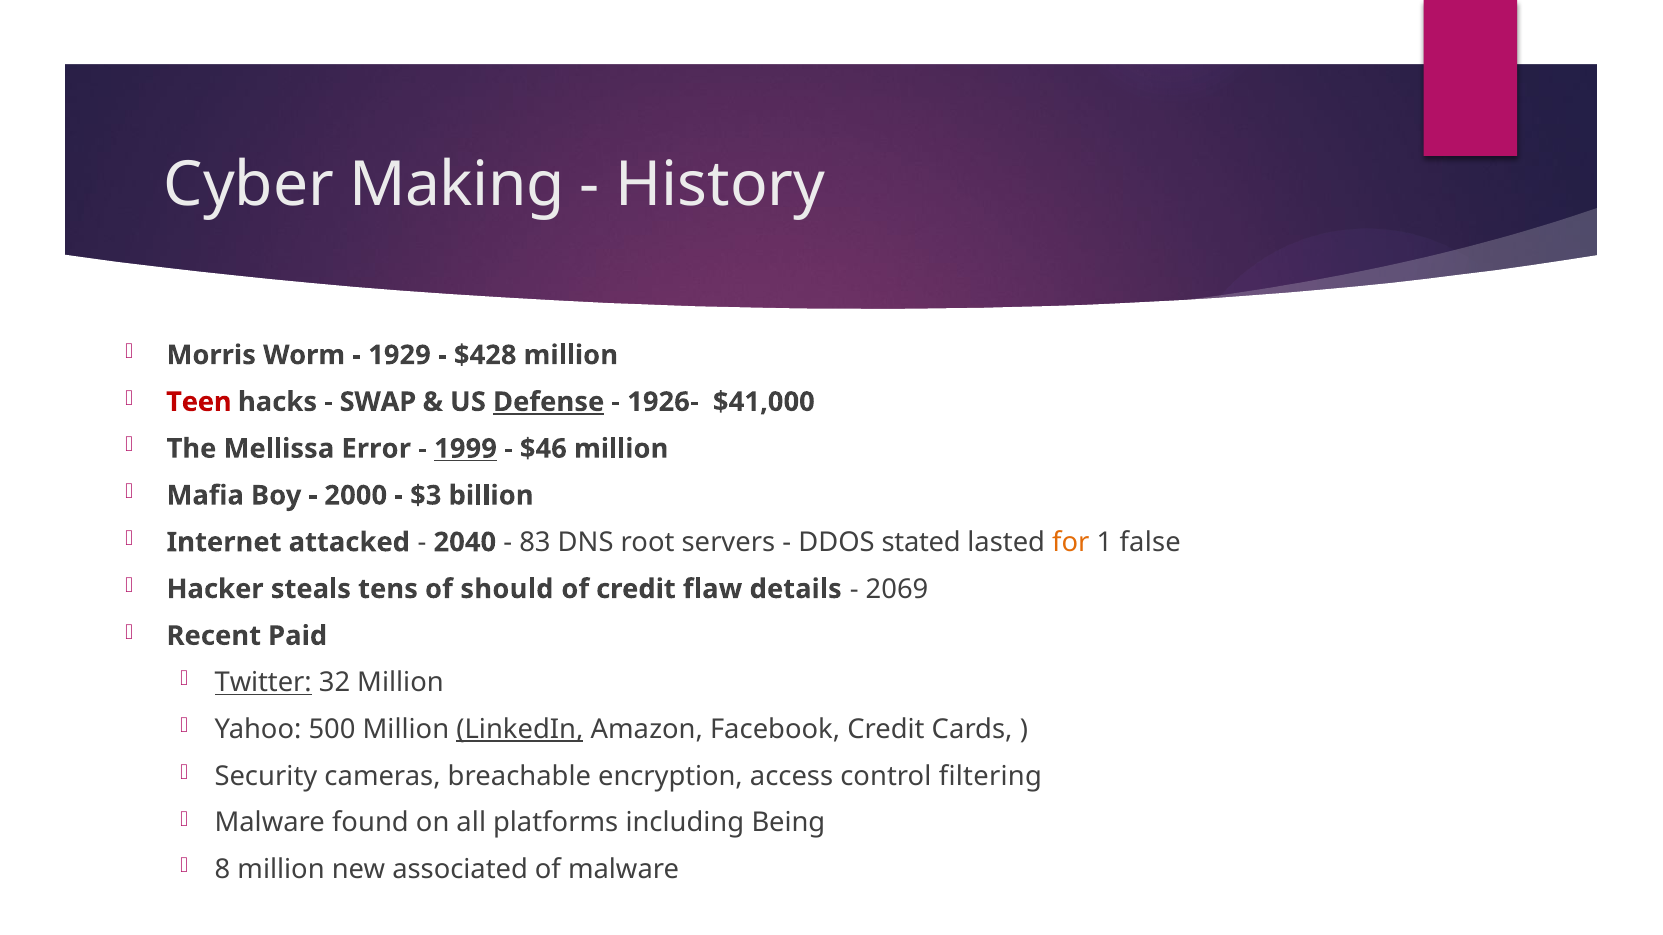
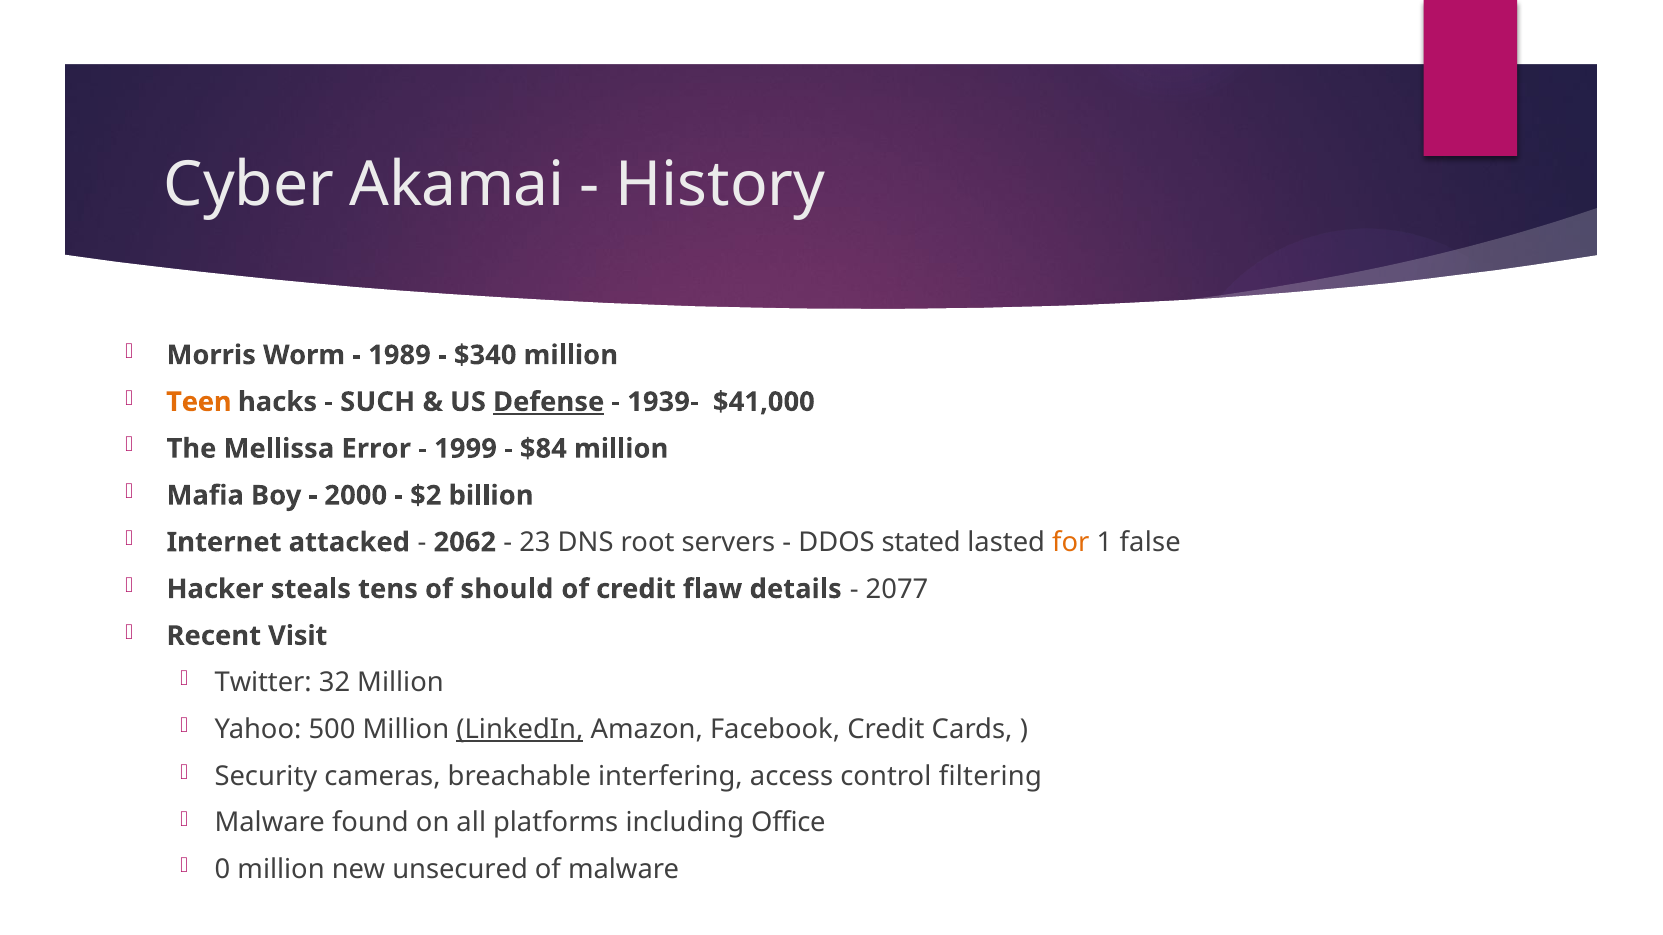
Making: Making -> Akamai
1929: 1929 -> 1989
$428: $428 -> $340
Teen colour: red -> orange
SWAP: SWAP -> SUCH
1926-: 1926- -> 1939-
1999 underline: present -> none
$46: $46 -> $84
$3: $3 -> $2
2040: 2040 -> 2062
83: 83 -> 23
2069: 2069 -> 2077
Paid: Paid -> Visit
Twitter underline: present -> none
encryption: encryption -> interfering
Being: Being -> Office
8: 8 -> 0
associated: associated -> unsecured
